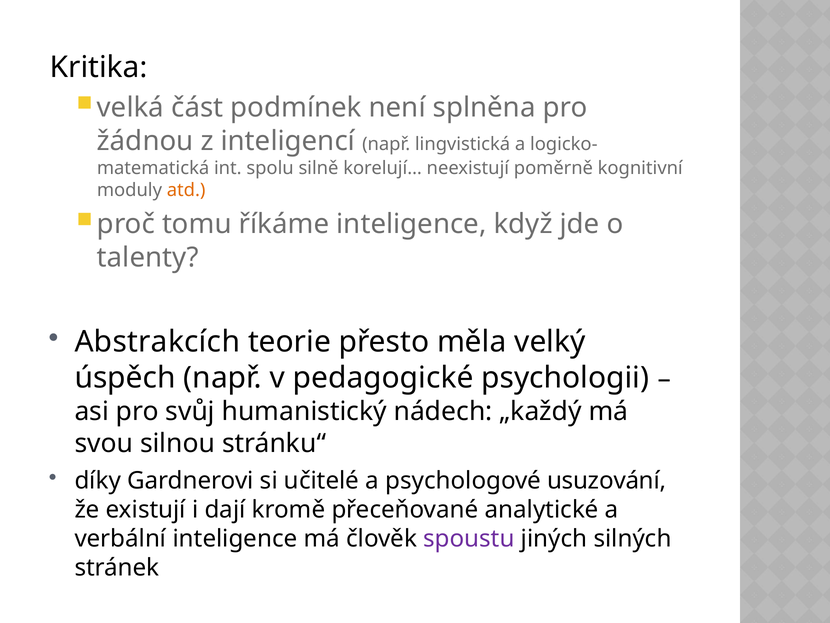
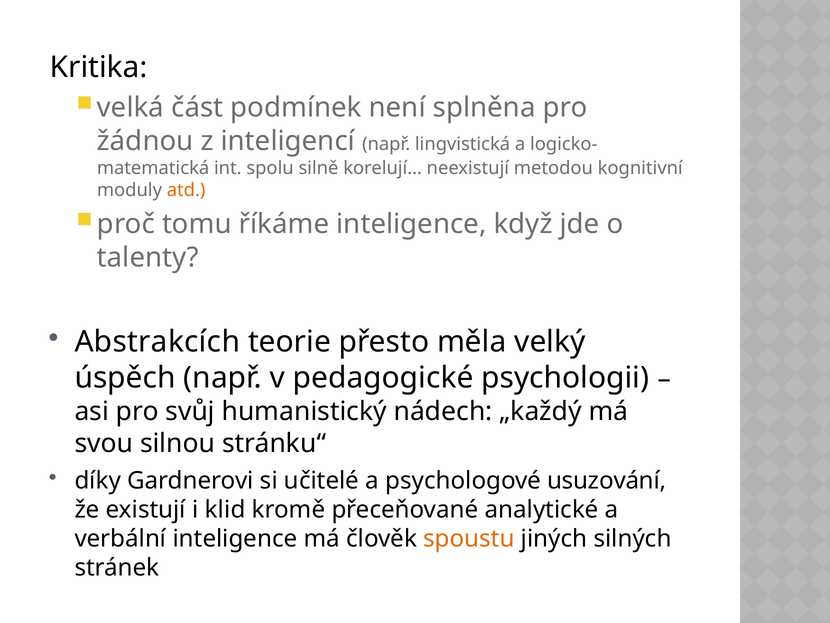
poměrně: poměrně -> metodou
dají: dají -> klid
spoustu colour: purple -> orange
